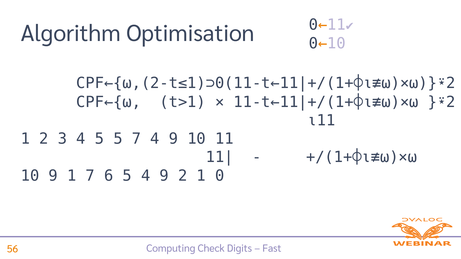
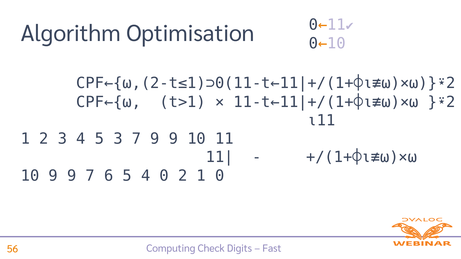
5 5: 5 -> 3
7 4: 4 -> 9
10 9 1: 1 -> 9
5 4 9: 9 -> 0
